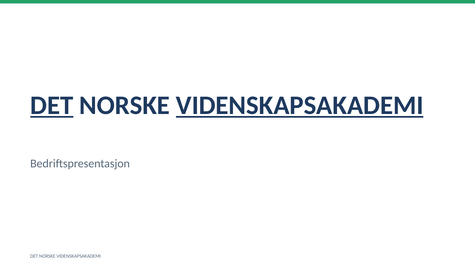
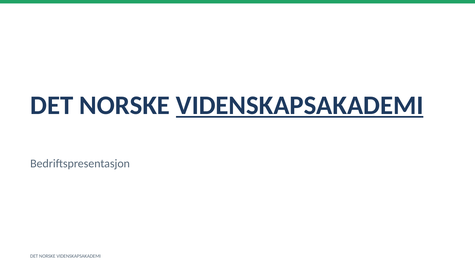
DET at (52, 105) underline: present -> none
